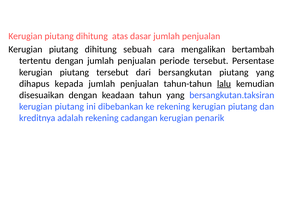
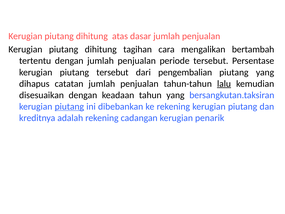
sebuah: sebuah -> tagihan
bersangkutan: bersangkutan -> pengembalian
kepada: kepada -> catatan
piutang at (69, 106) underline: none -> present
